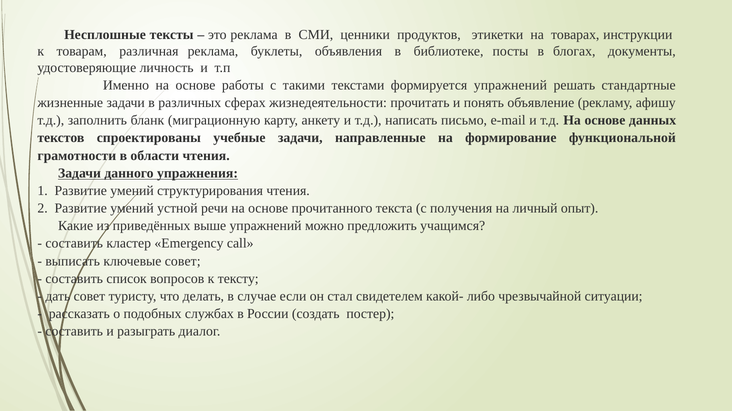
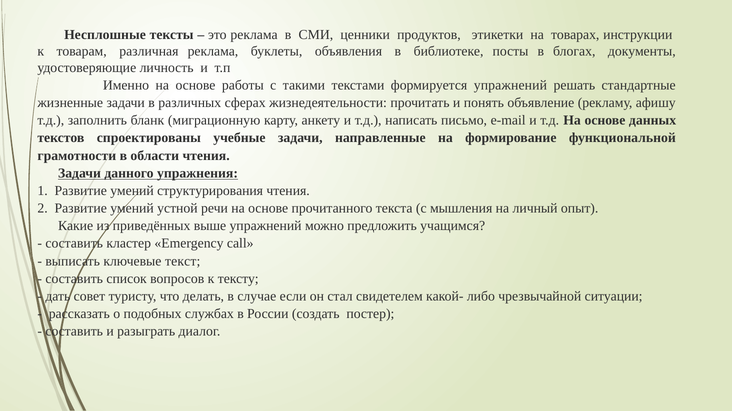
получения: получения -> мышления
ключевые совет: совет -> текст
